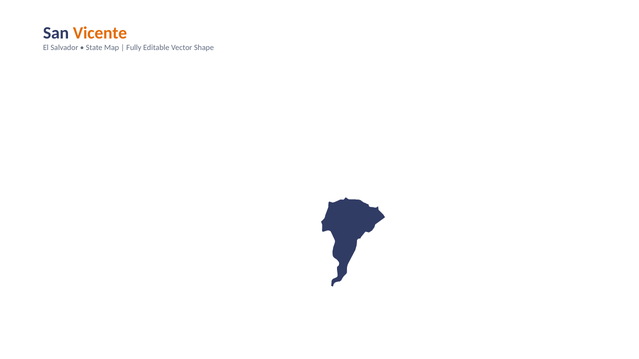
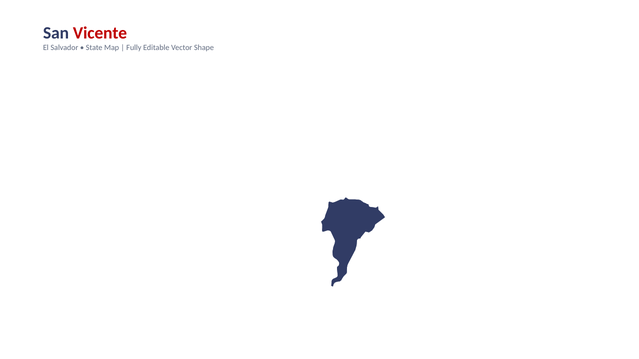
Vicente colour: orange -> red
